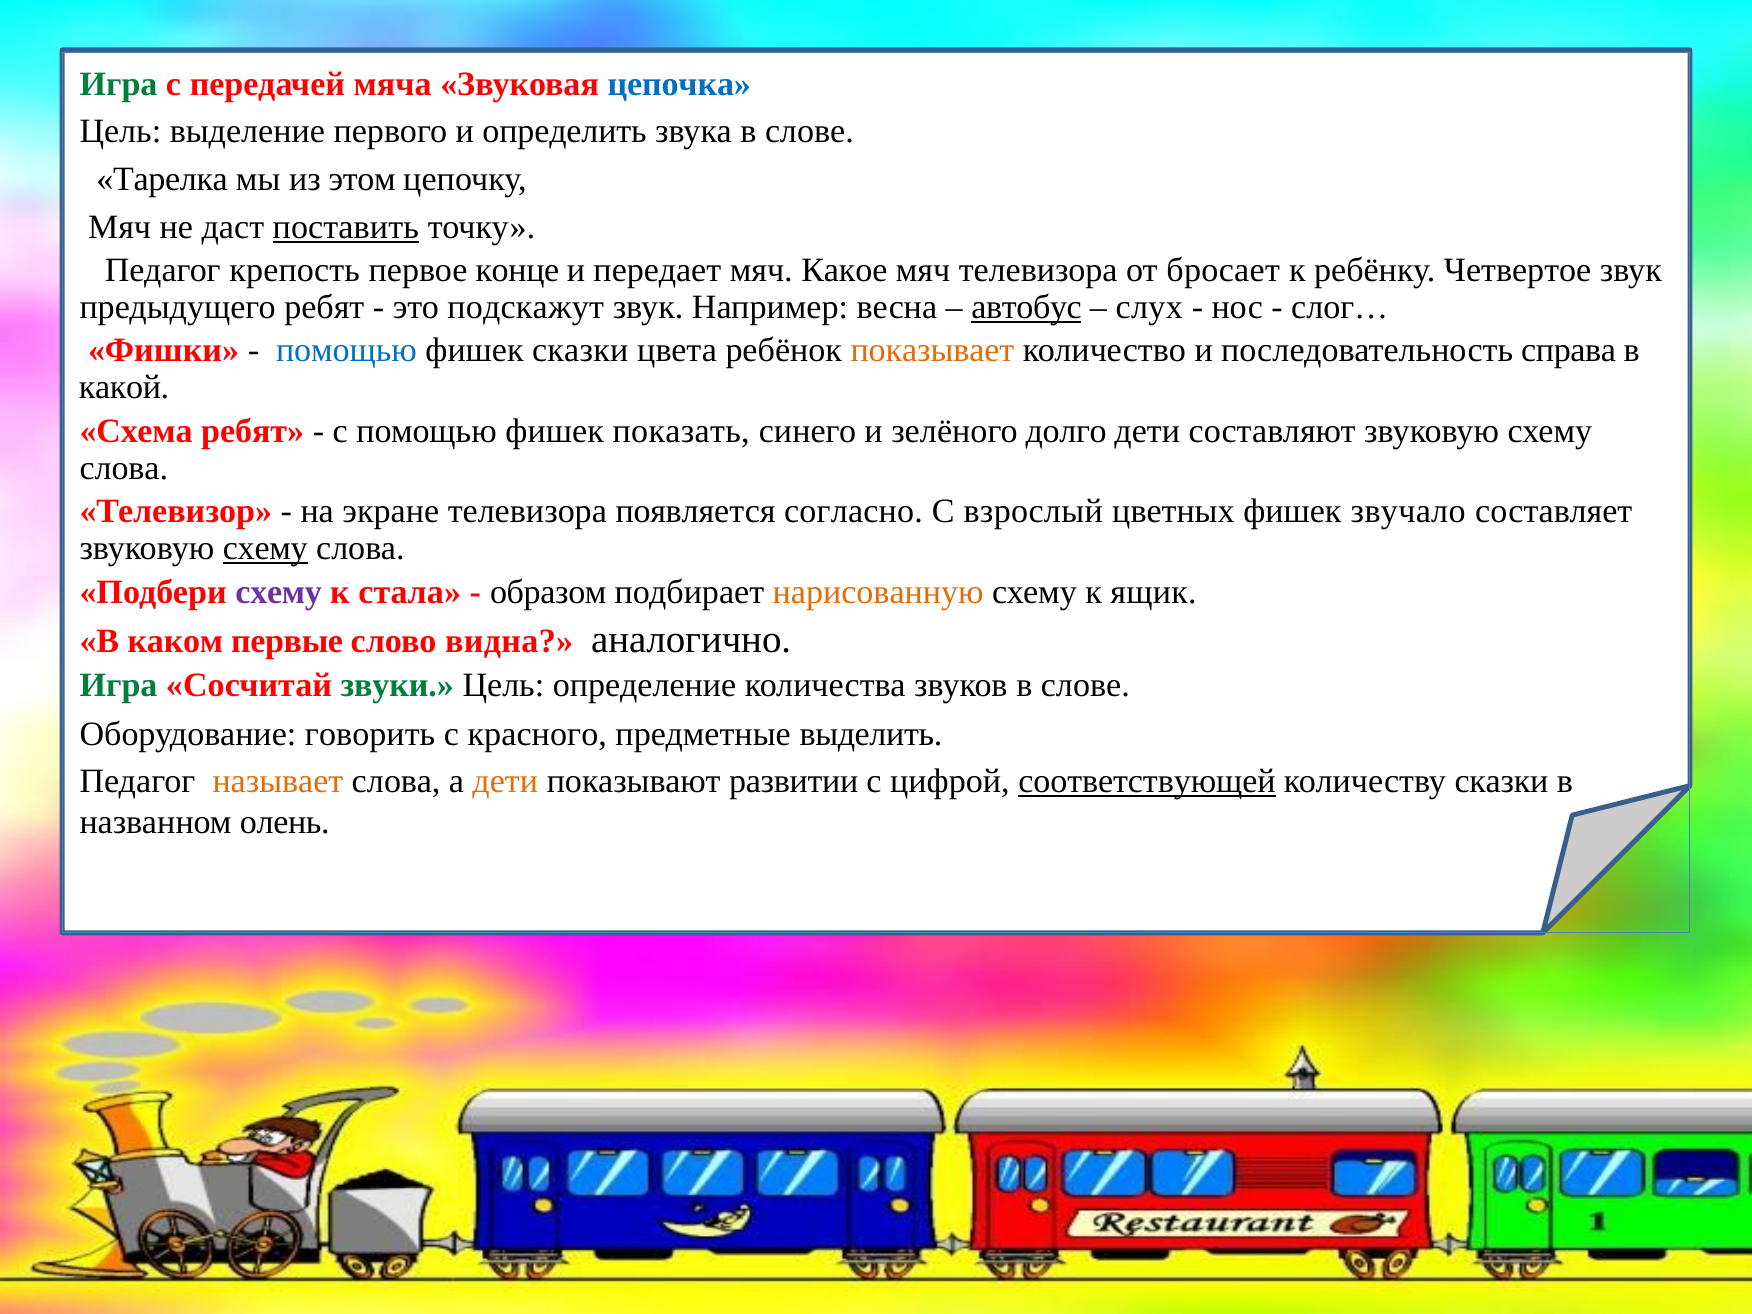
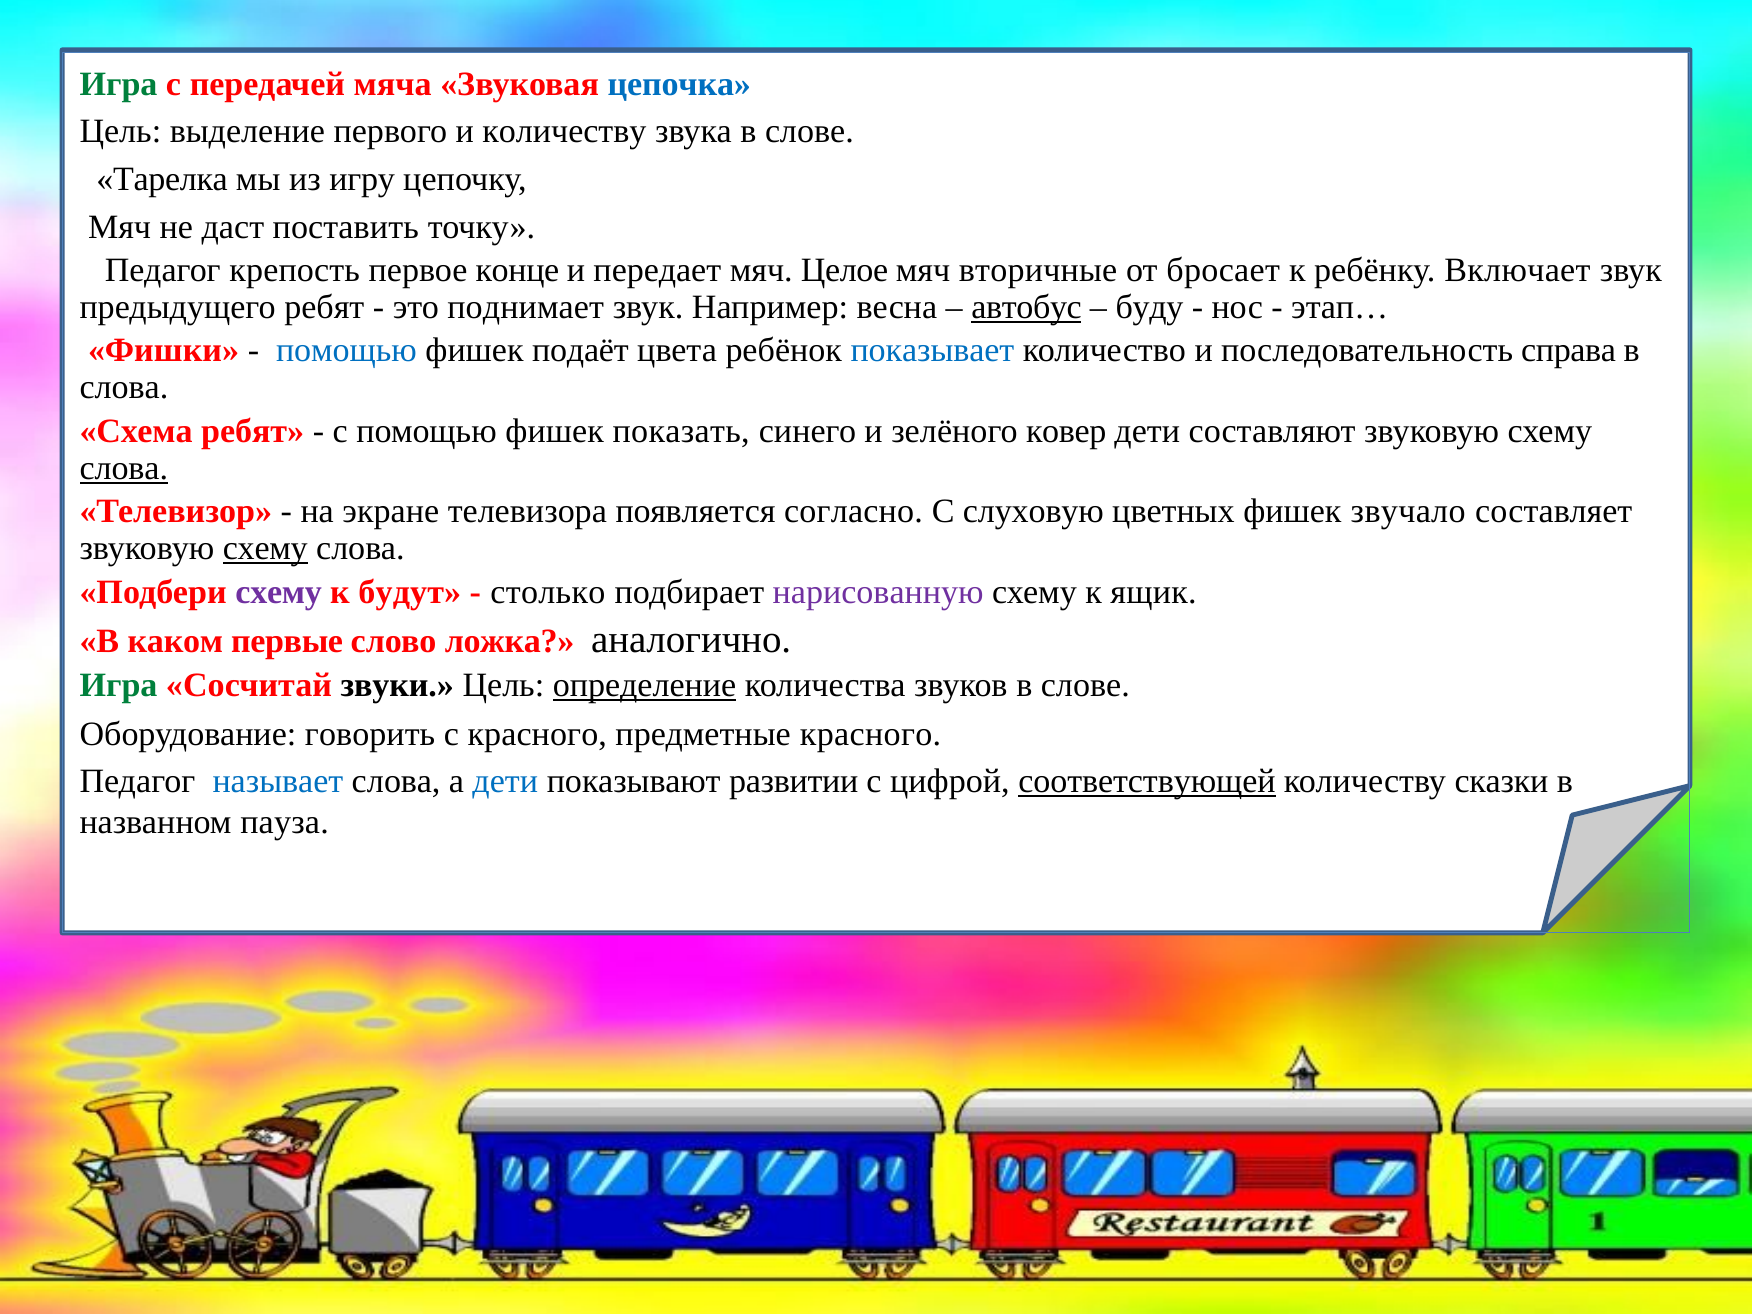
и определить: определить -> количеству
этом: этом -> игру
поставить underline: present -> none
Какое: Какое -> Целое
мяч телевизора: телевизора -> вторичные
Четвертое: Четвертое -> Включает
подскажут: подскажут -> поднимает
слух: слух -> буду
слог…: слог… -> этап…
фишек сказки: сказки -> подаёт
показывает colour: orange -> blue
какой at (124, 388): какой -> слова
долго: долго -> ковер
слова at (124, 468) underline: none -> present
взрослый: взрослый -> слуховую
стала: стала -> будут
образом: образом -> столько
нарисованную colour: orange -> purple
видна: видна -> ложка
звуки colour: green -> black
определение underline: none -> present
предметные выделить: выделить -> красного
называет colour: orange -> blue
дети at (505, 782) colour: orange -> blue
олень: олень -> пауза
